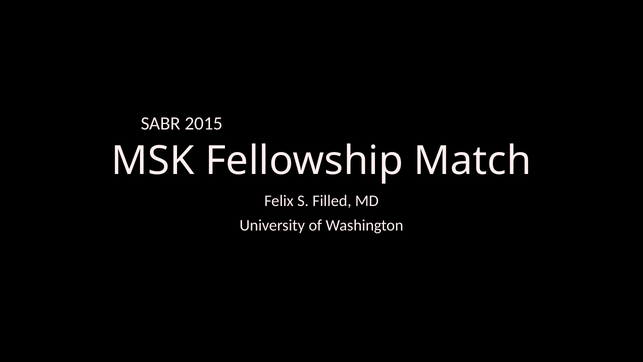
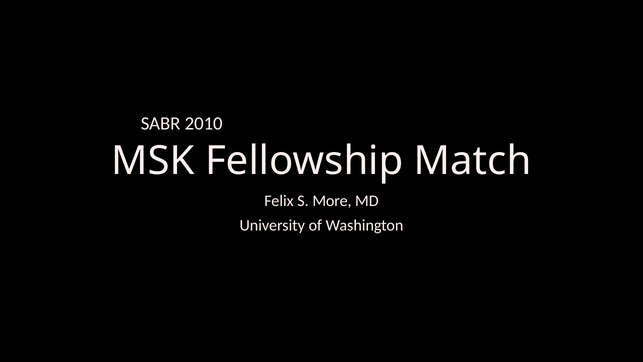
2015: 2015 -> 2010
Filled: Filled -> More
